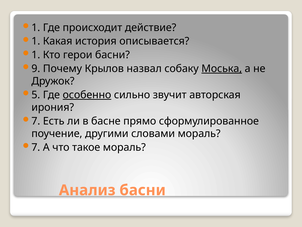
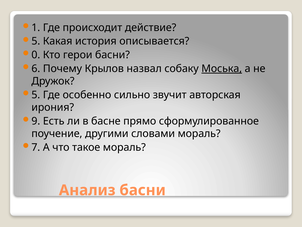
1 at (36, 41): 1 -> 5
1 at (36, 55): 1 -> 0
9: 9 -> 6
особенно underline: present -> none
7 at (36, 121): 7 -> 9
